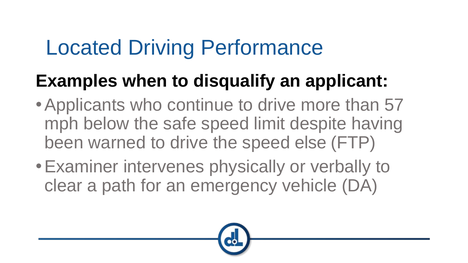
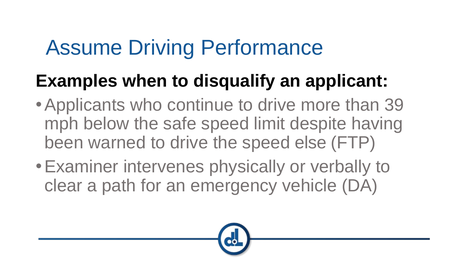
Located: Located -> Assume
57: 57 -> 39
